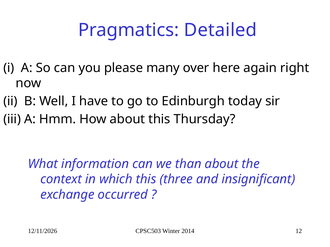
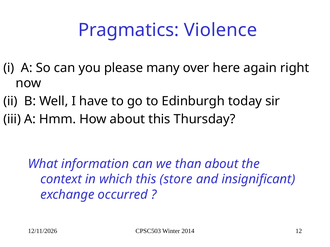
Detailed: Detailed -> Violence
three: three -> store
